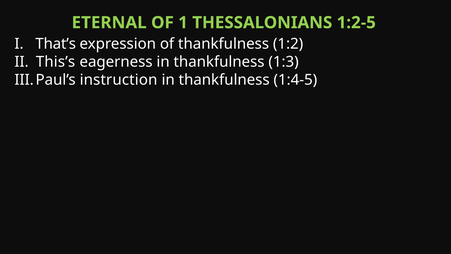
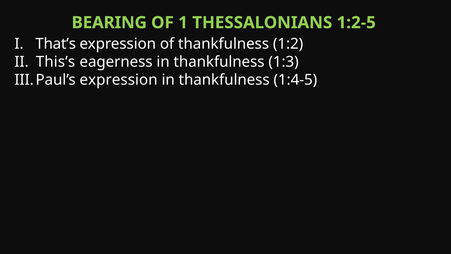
ETERNAL: ETERNAL -> BEARING
instruction at (119, 80): instruction -> expression
